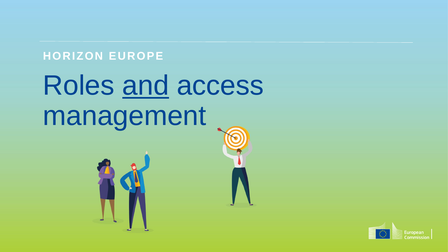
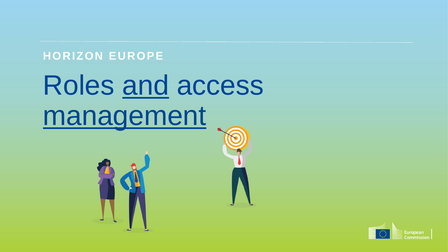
management underline: none -> present
